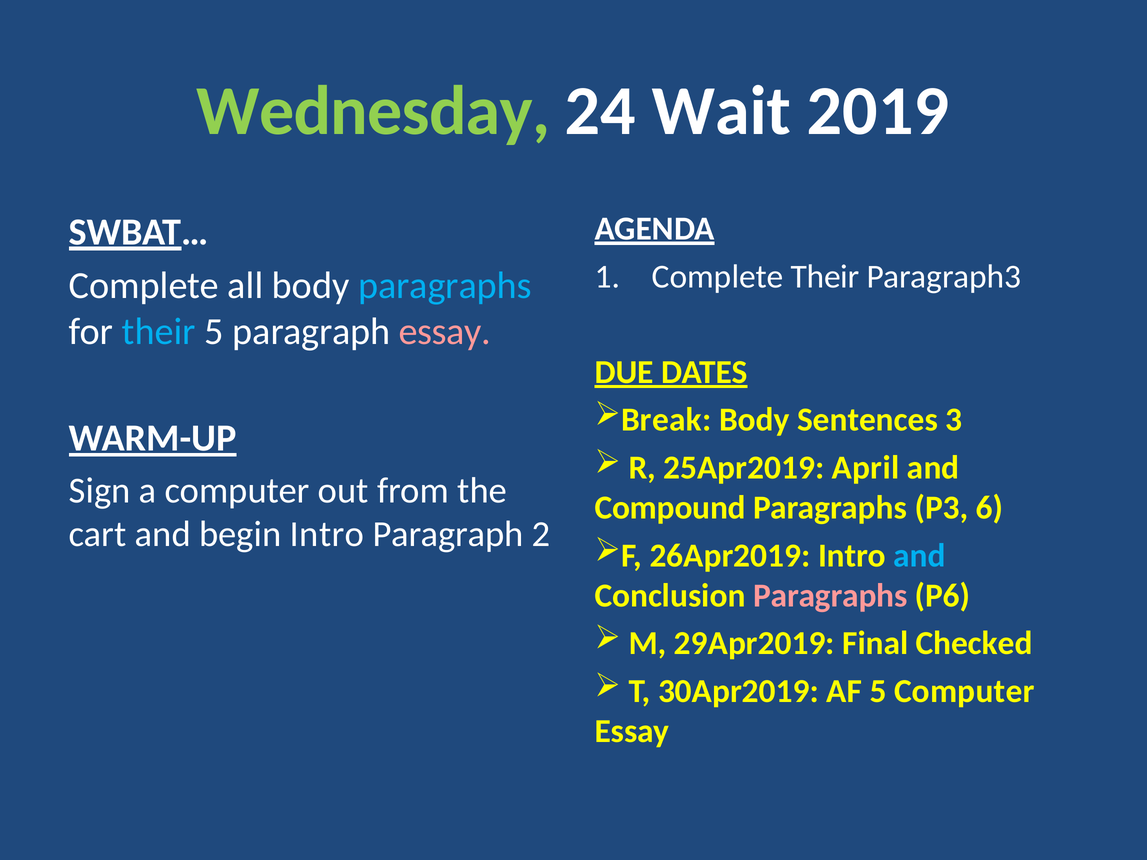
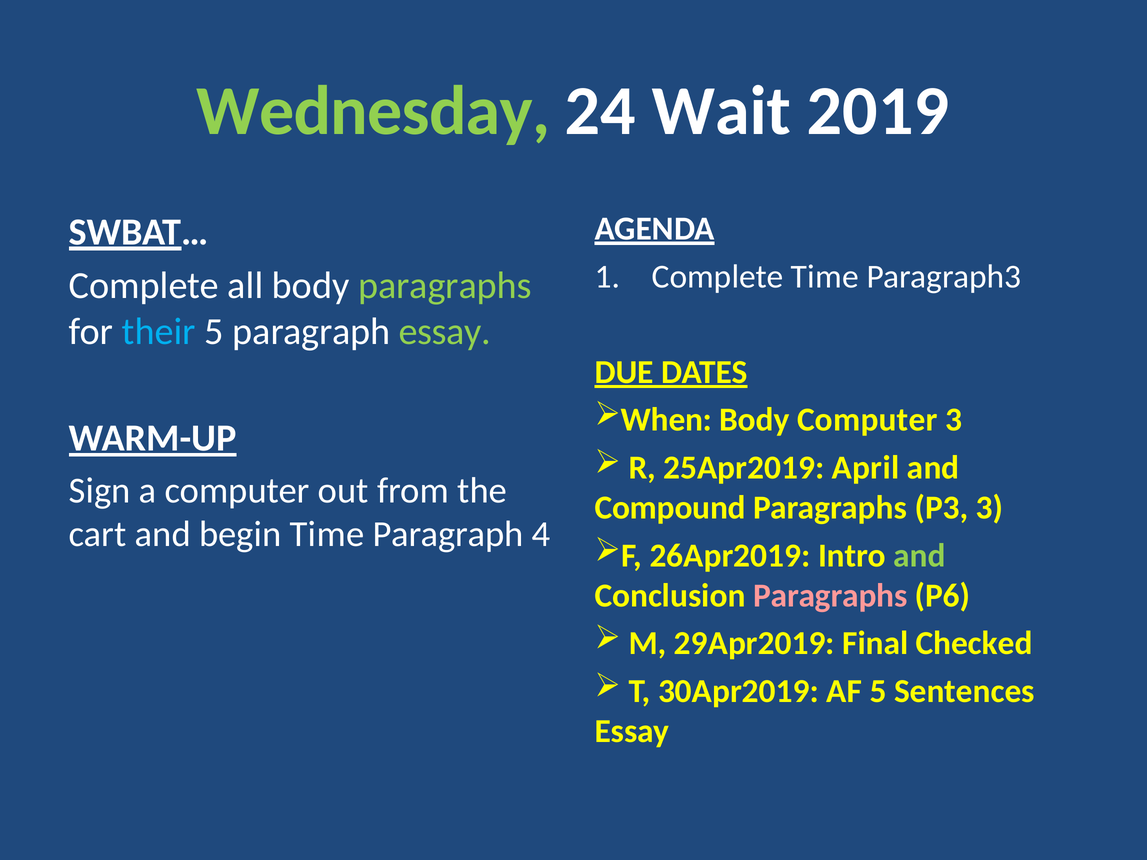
Complete Their: Their -> Time
paragraphs at (445, 286) colour: light blue -> light green
essay at (445, 331) colour: pink -> light green
Break: Break -> When
Body Sentences: Sentences -> Computer
P3 6: 6 -> 3
begin Intro: Intro -> Time
2: 2 -> 4
and at (919, 556) colour: light blue -> light green
5 Computer: Computer -> Sentences
